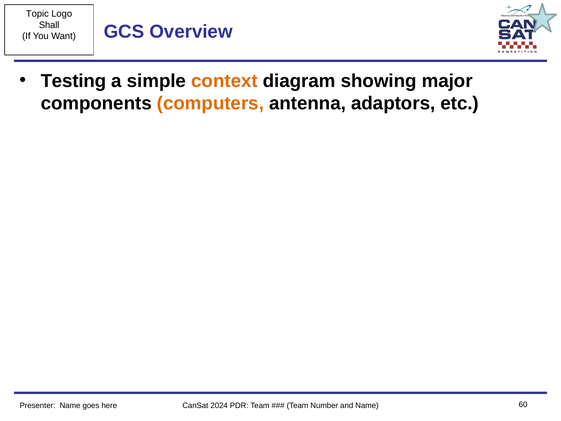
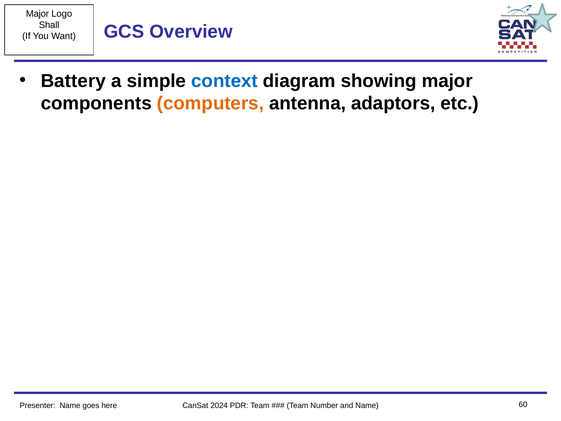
Topic at (37, 14): Topic -> Major
Testing: Testing -> Battery
context colour: orange -> blue
